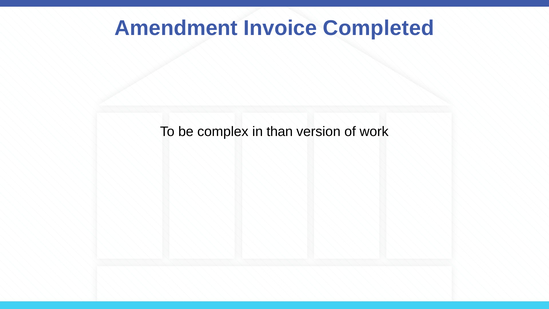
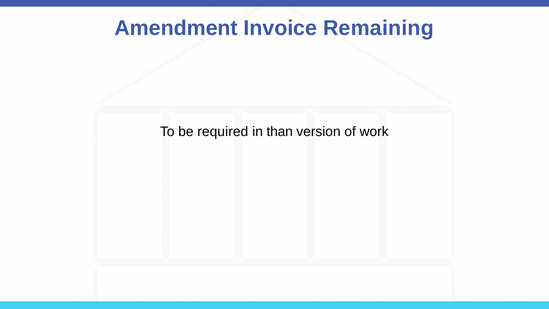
Completed: Completed -> Remaining
complex: complex -> required
